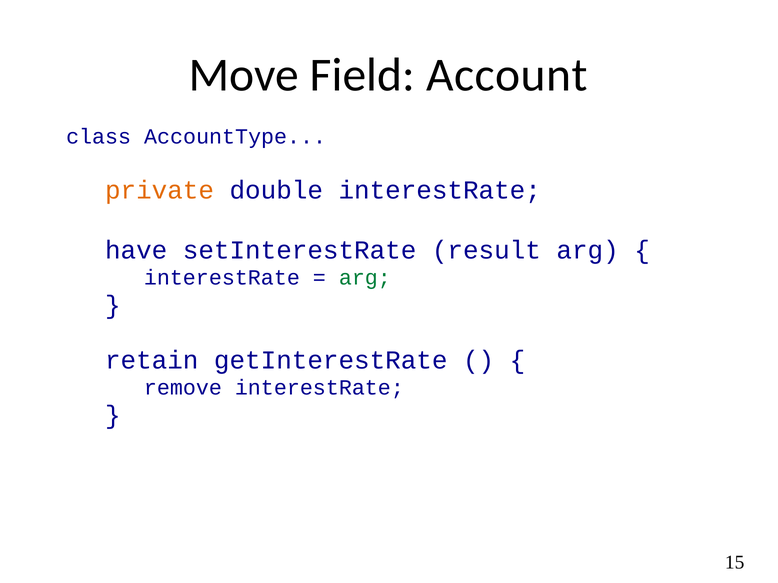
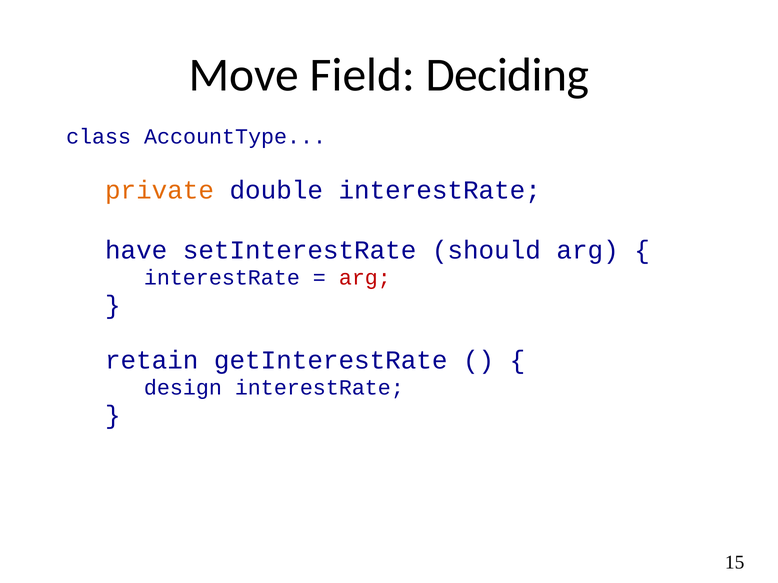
Account: Account -> Deciding
result: result -> should
arg at (365, 278) colour: green -> red
remove: remove -> design
